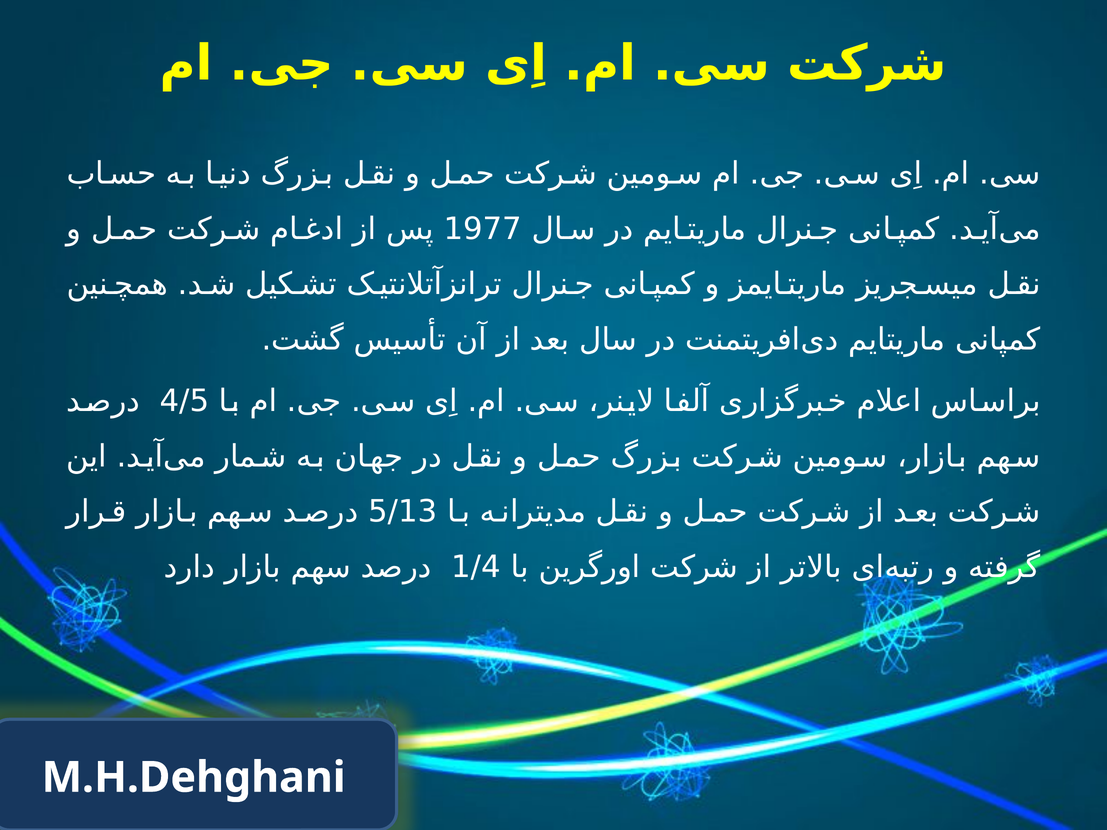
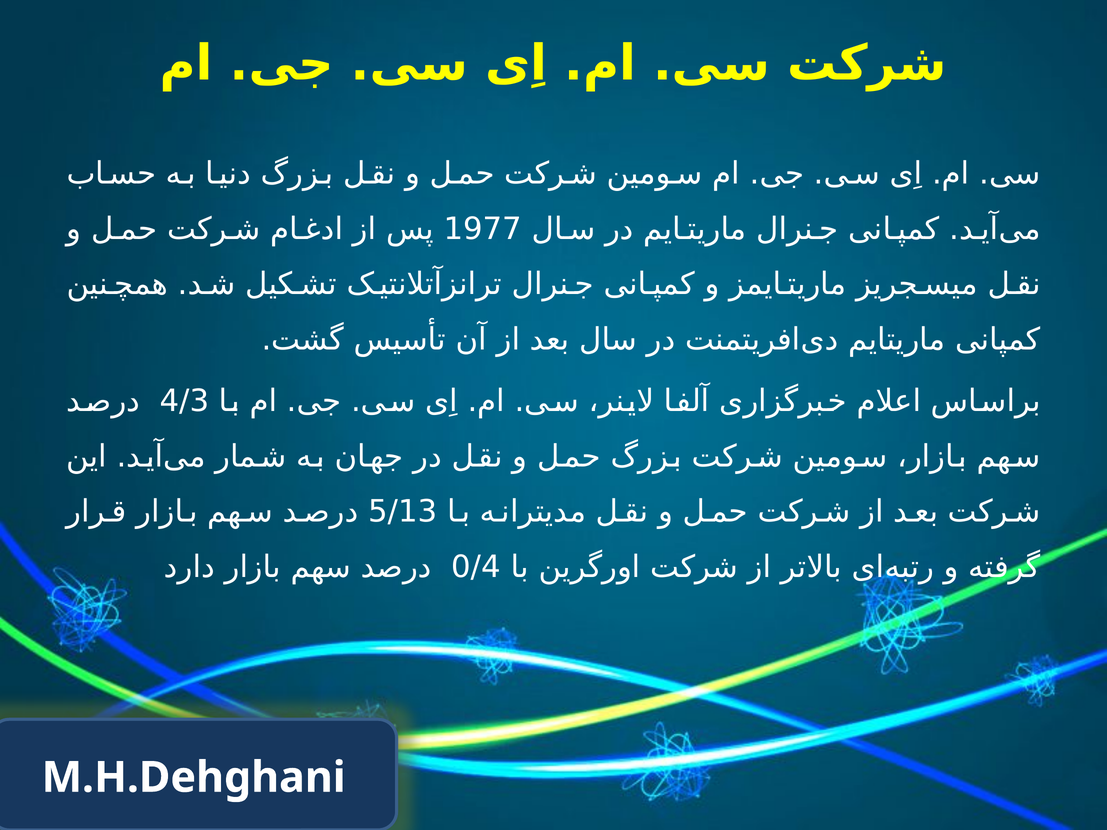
4/5: 4/5 -> 4/3
1/4: 1/4 -> 0/4
